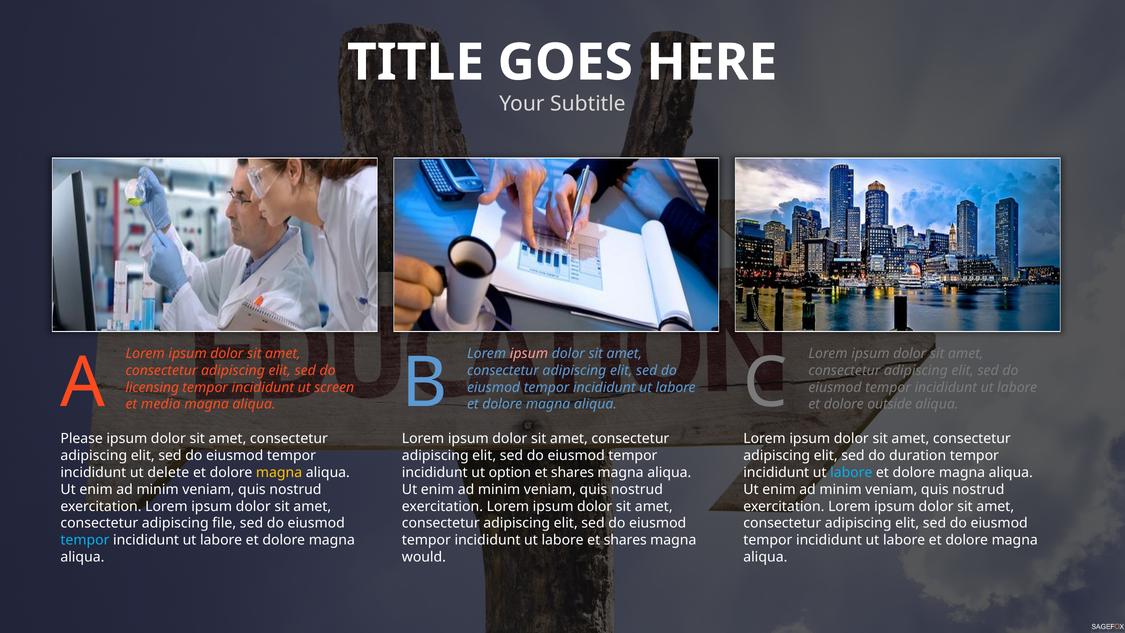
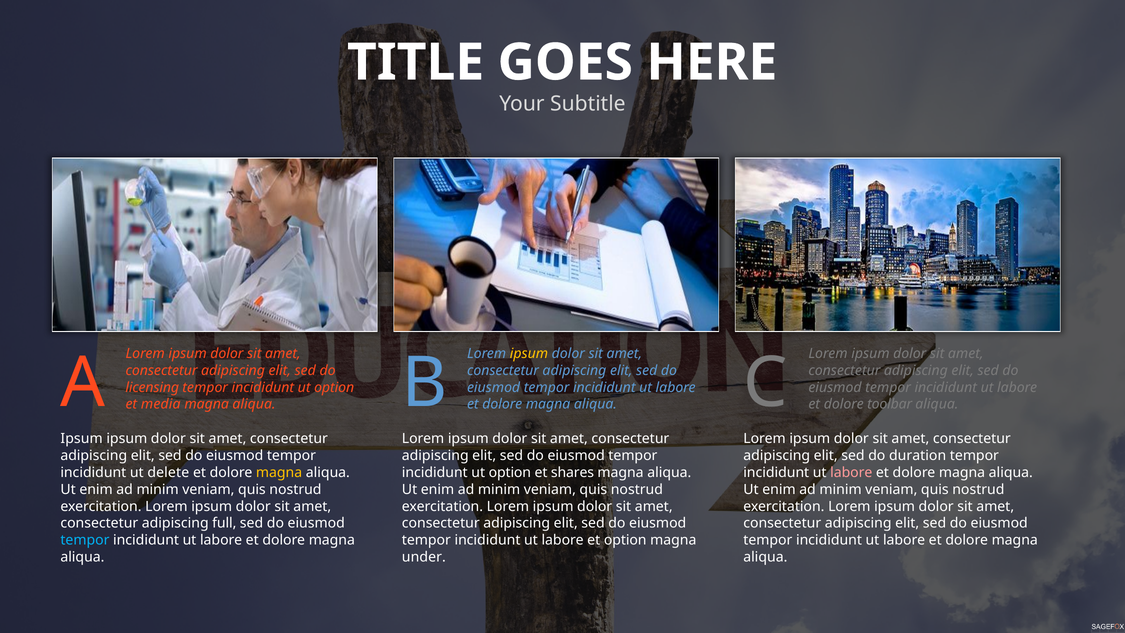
ipsum at (529, 354) colour: pink -> yellow
screen at (334, 387): screen -> option
outside: outside -> toolbar
Please at (82, 439): Please -> Ipsum
labore at (851, 472) colour: light blue -> pink
file: file -> full
labore et shares: shares -> option
would: would -> under
